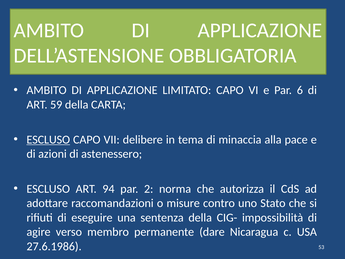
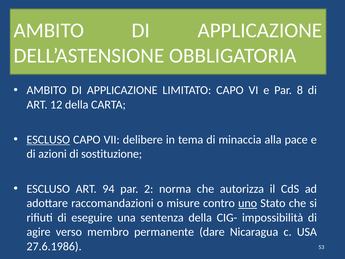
6: 6 -> 8
59: 59 -> 12
astenessero: astenessero -> sostituzione
uno underline: none -> present
